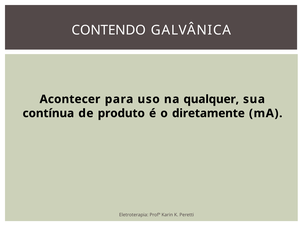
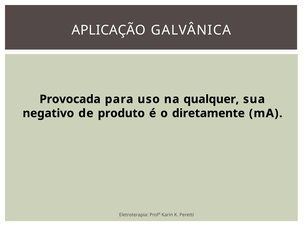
CONTENDO: CONTENDO -> APLICAÇÃO
Acontecer: Acontecer -> Provocada
contínua: contínua -> negativo
